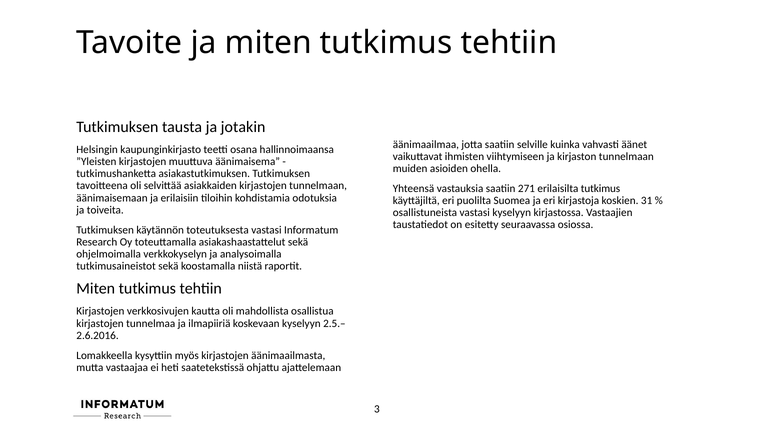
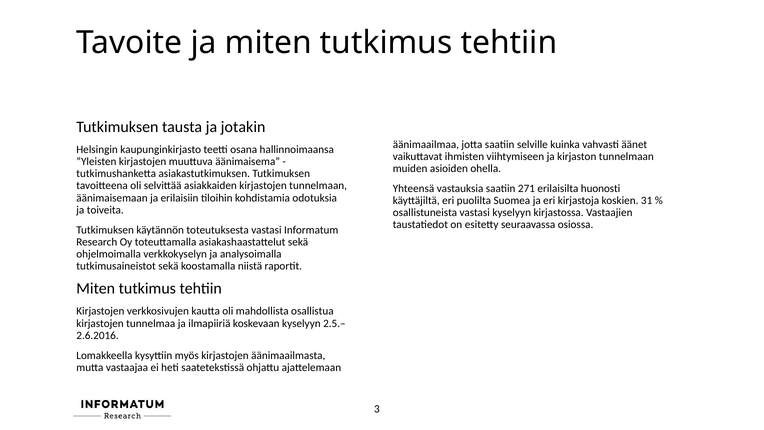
erilaisilta tutkimus: tutkimus -> huonosti
